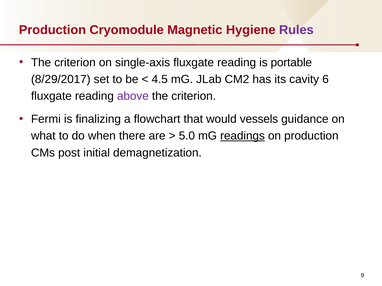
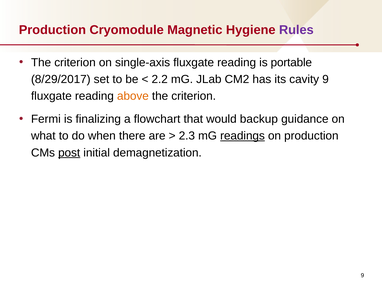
4.5: 4.5 -> 2.2
cavity 6: 6 -> 9
above colour: purple -> orange
vessels: vessels -> backup
5.0: 5.0 -> 2.3
post underline: none -> present
